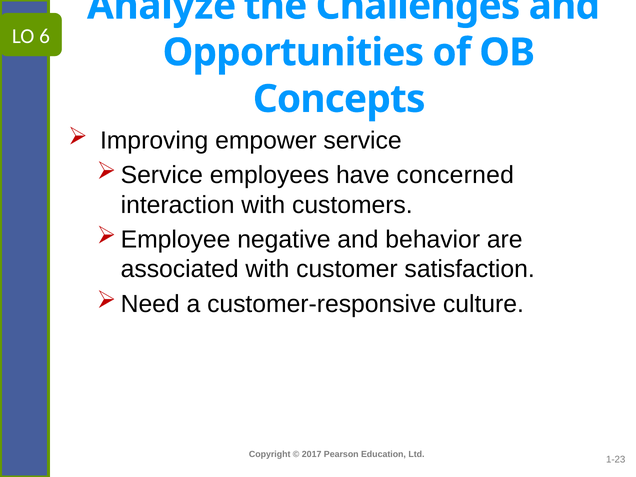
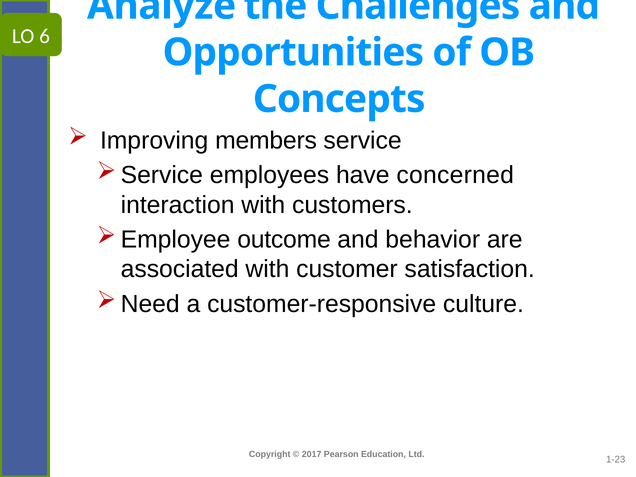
empower: empower -> members
negative: negative -> outcome
